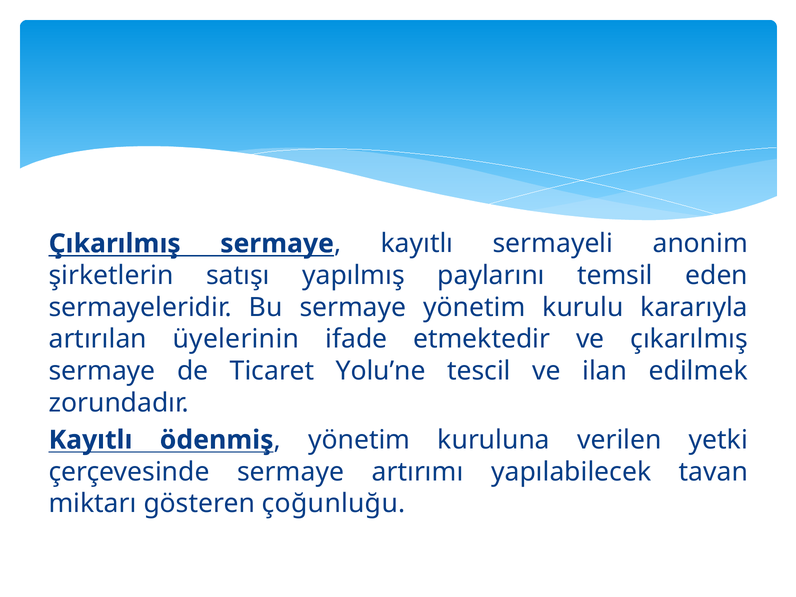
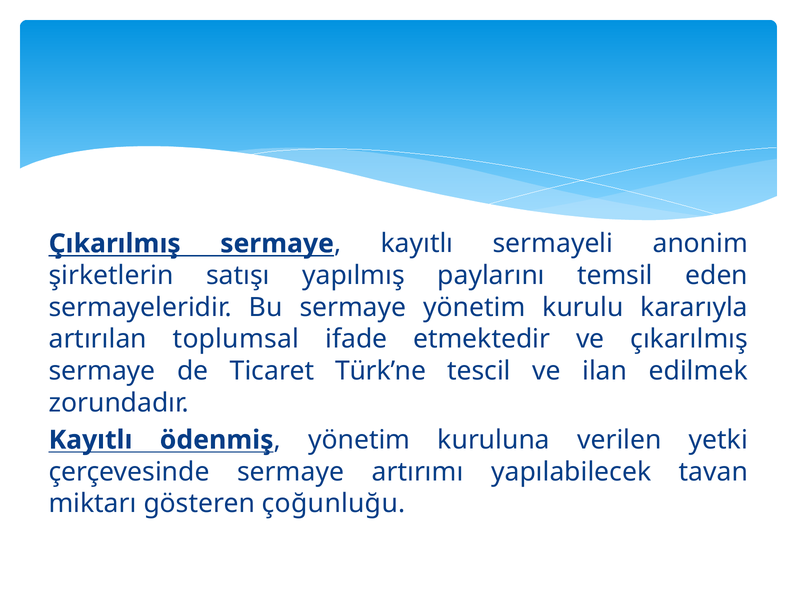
üyelerinin: üyelerinin -> toplumsal
Yolu’ne: Yolu’ne -> Türk’ne
